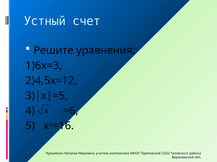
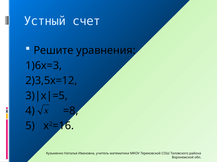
2)4,5х=12: 2)4,5х=12 -> 2)3,5х=12
=6: =6 -> =8
